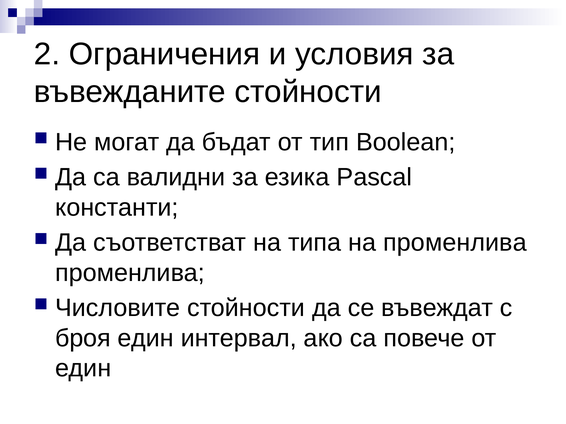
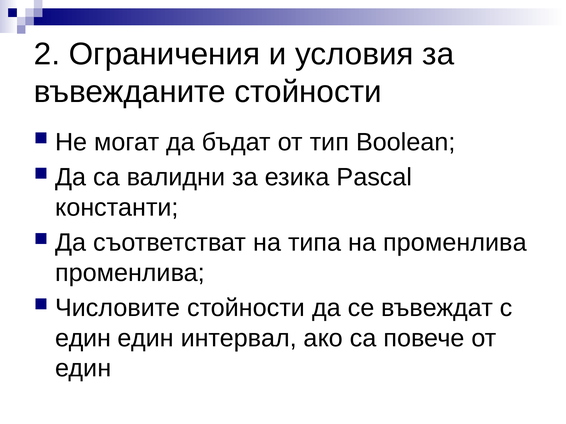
броя at (83, 339): броя -> един
